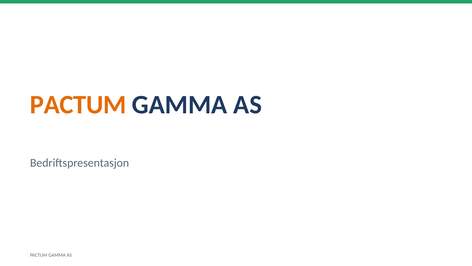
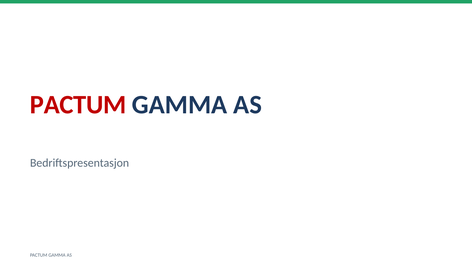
PACTUM at (78, 105) colour: orange -> red
